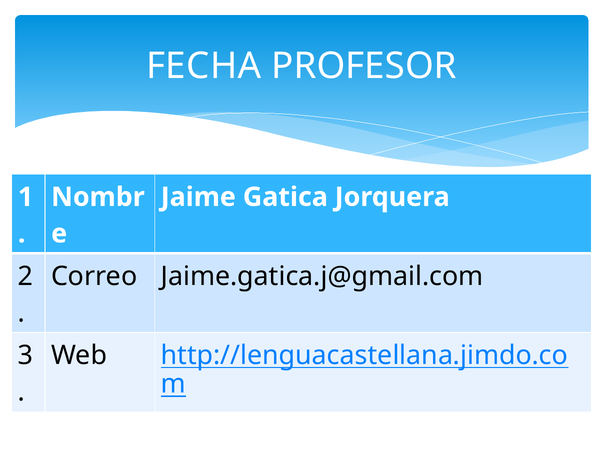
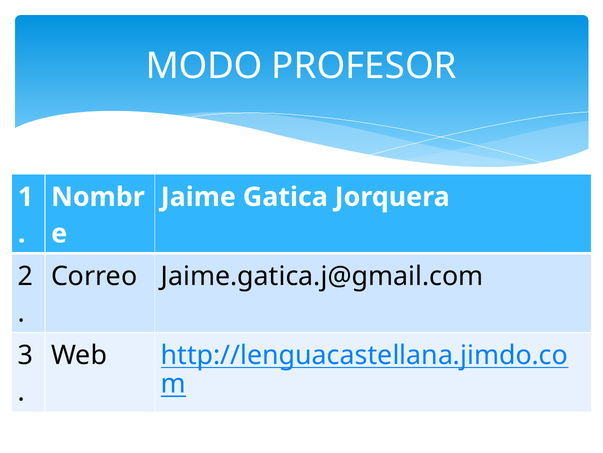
FECHA: FECHA -> MODO
